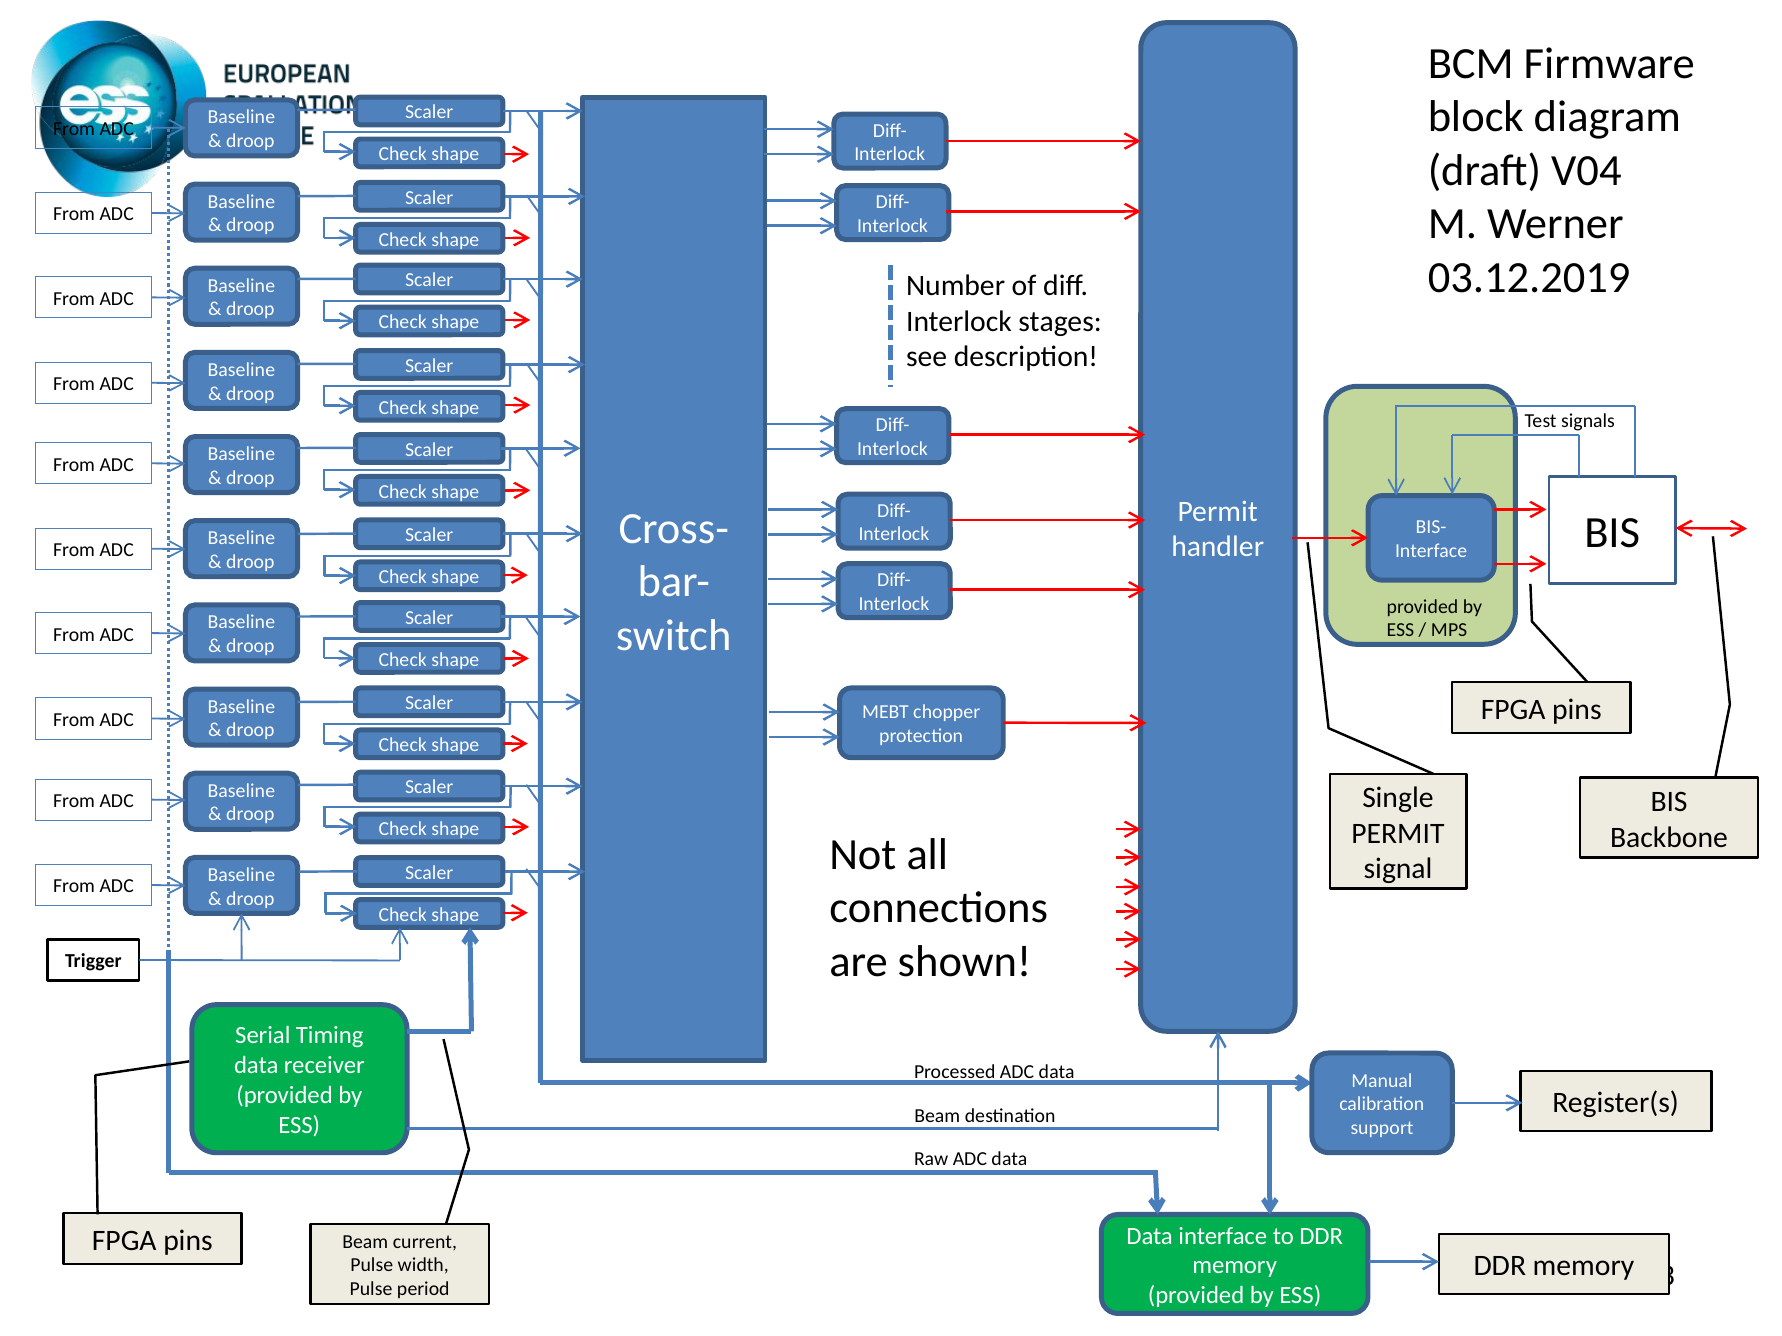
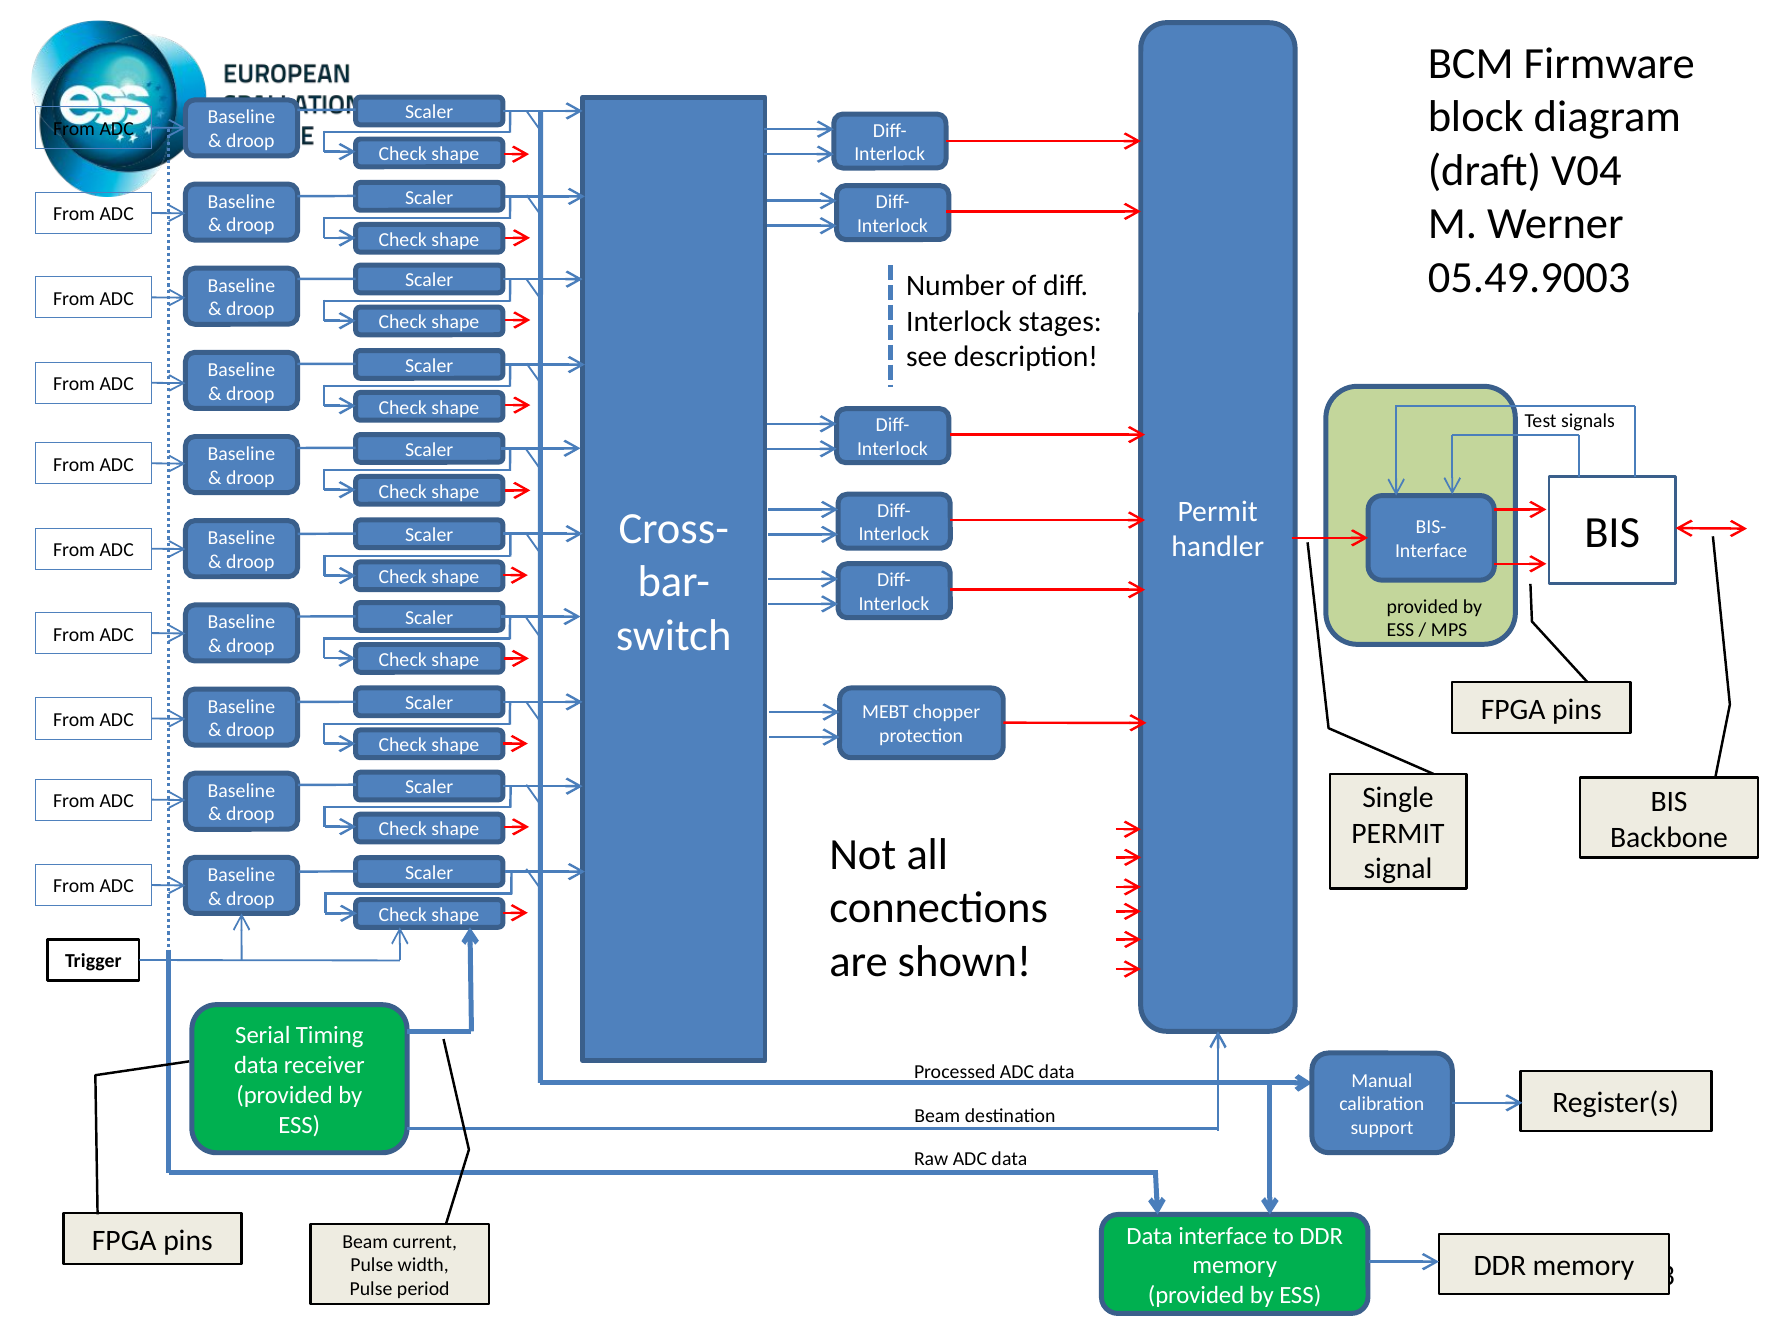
03.12.2019: 03.12.2019 -> 05.49.9003
